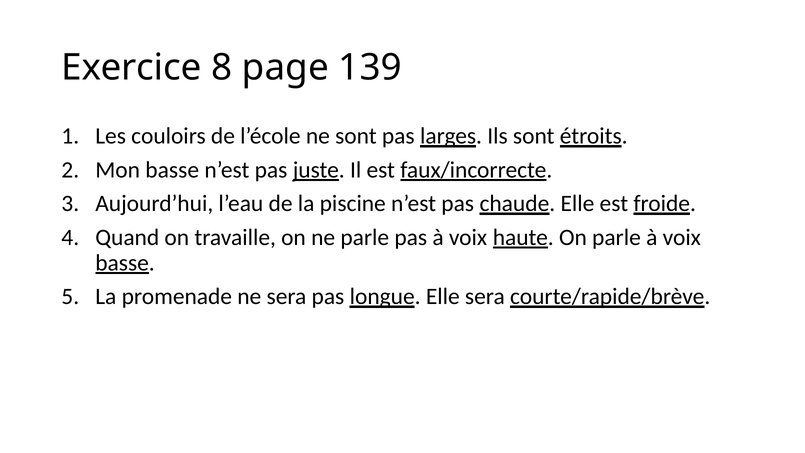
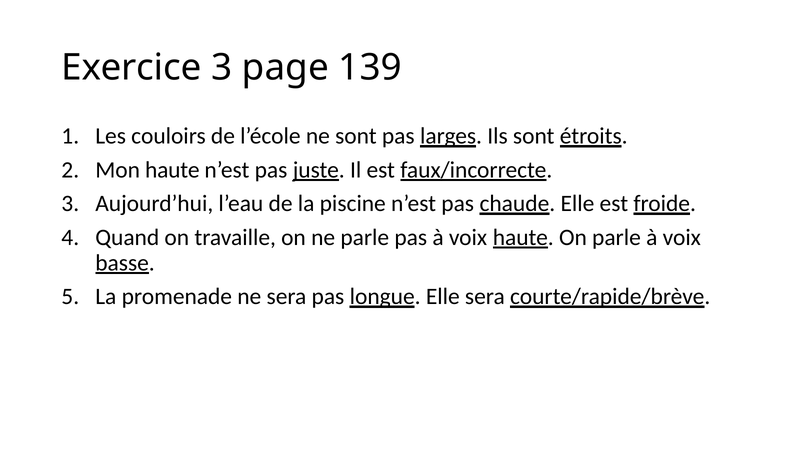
Exercice 8: 8 -> 3
Mon basse: basse -> haute
